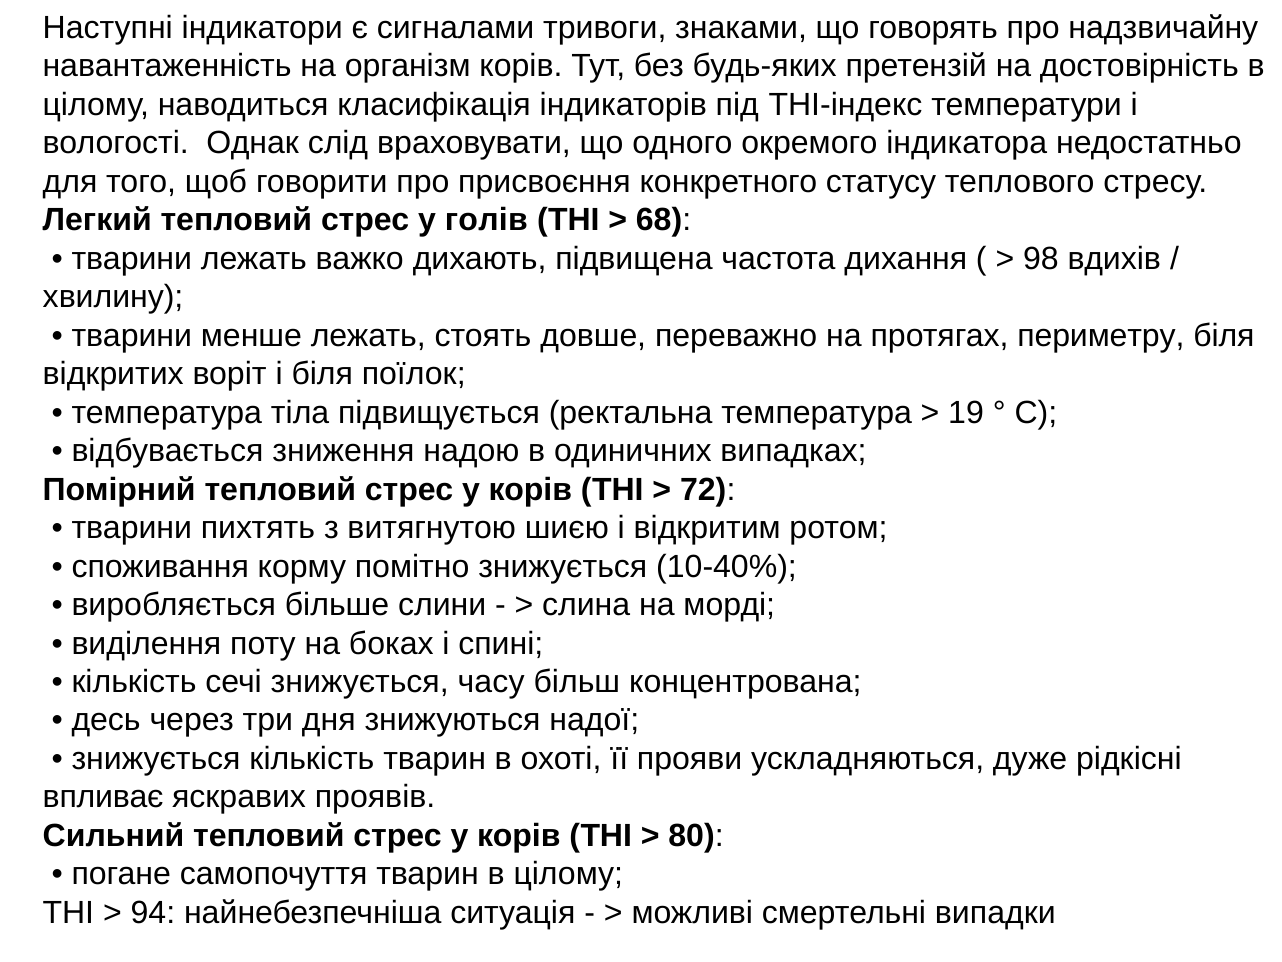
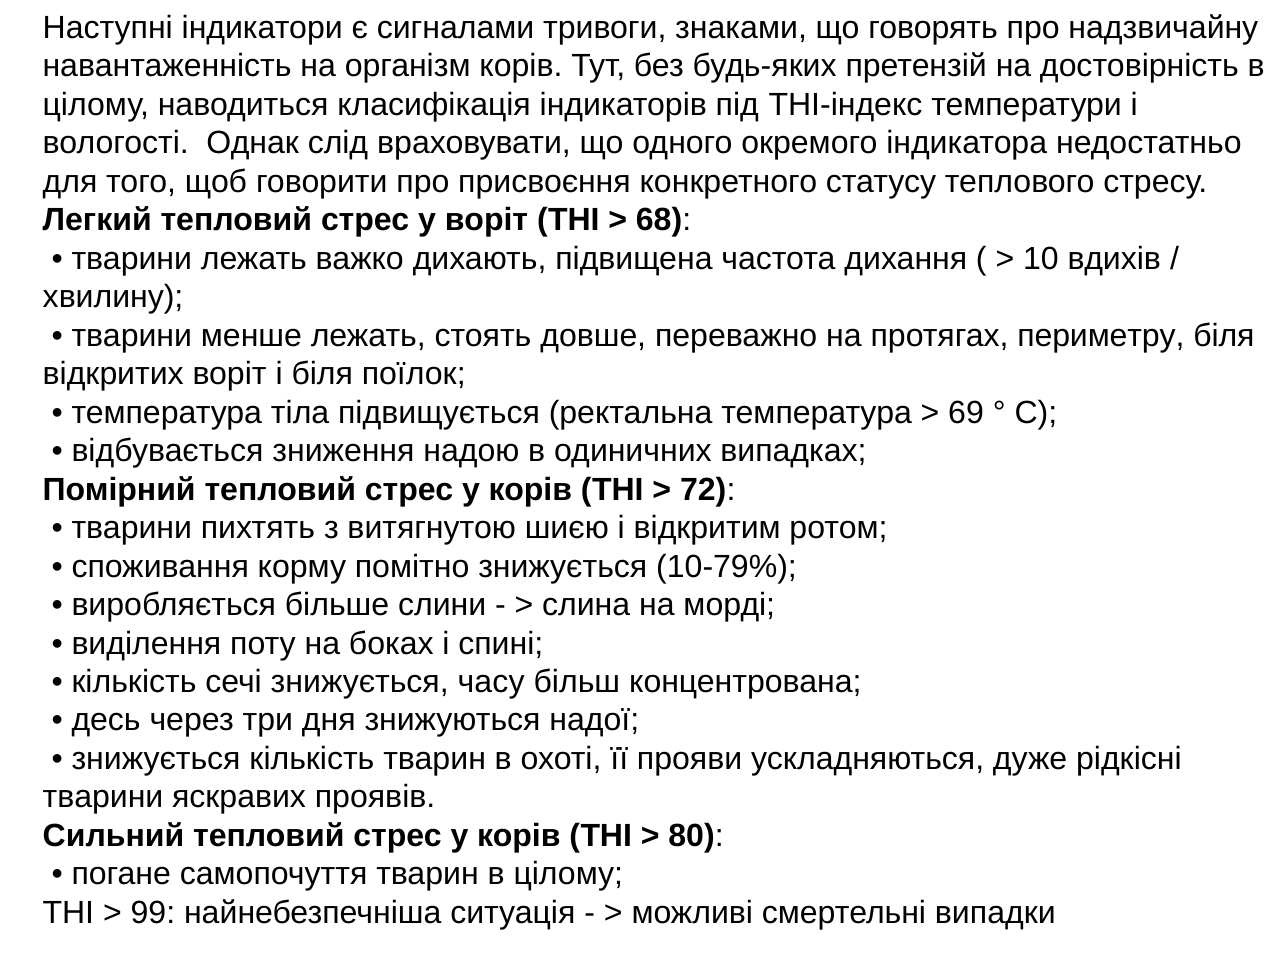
у голів: голів -> воріт
98: 98 -> 10
19: 19 -> 69
10-40%: 10-40% -> 10-79%
впливає at (103, 797): впливає -> тварини
94: 94 -> 99
